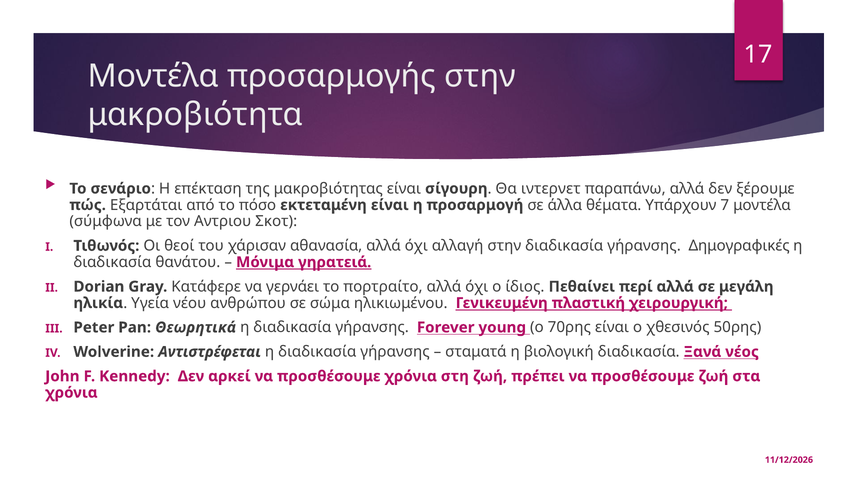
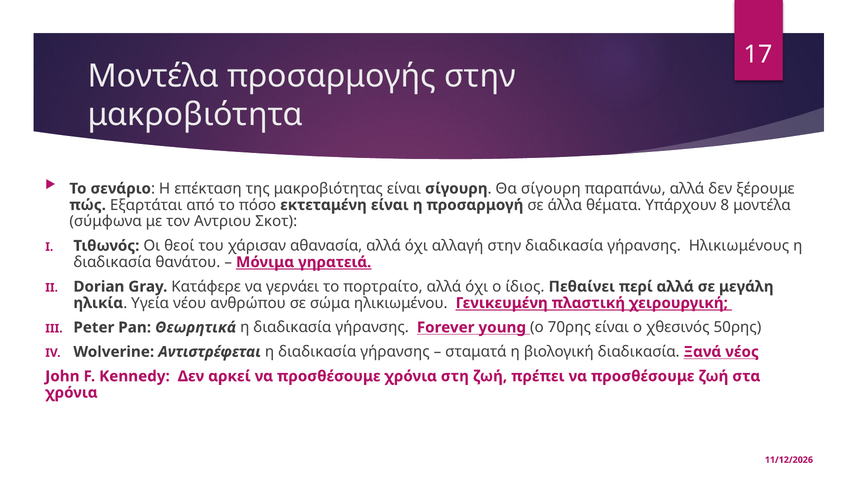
Θα ιντερνετ: ιντερνετ -> σίγουρη
7: 7 -> 8
Δημογραφικές: Δημογραφικές -> Ηλικιωμένους
